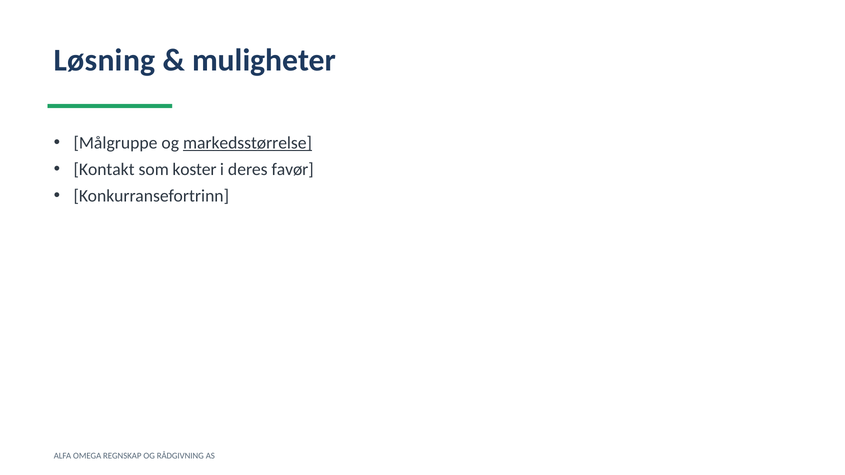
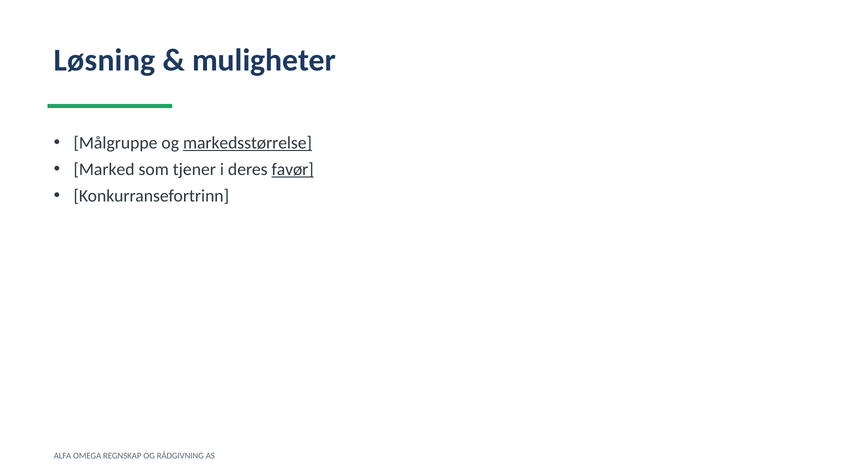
Kontakt: Kontakt -> Marked
koster: koster -> tjener
favør underline: none -> present
